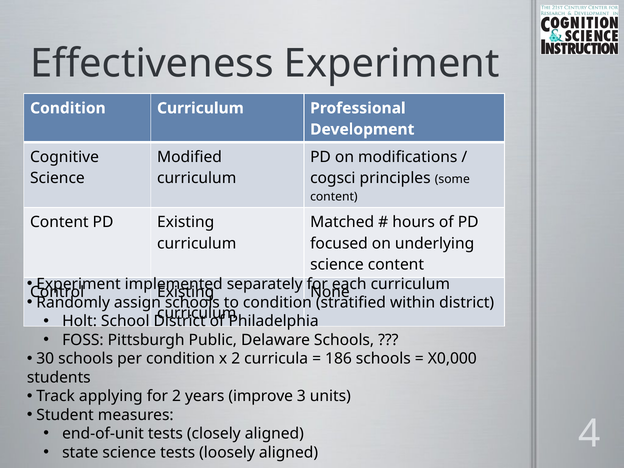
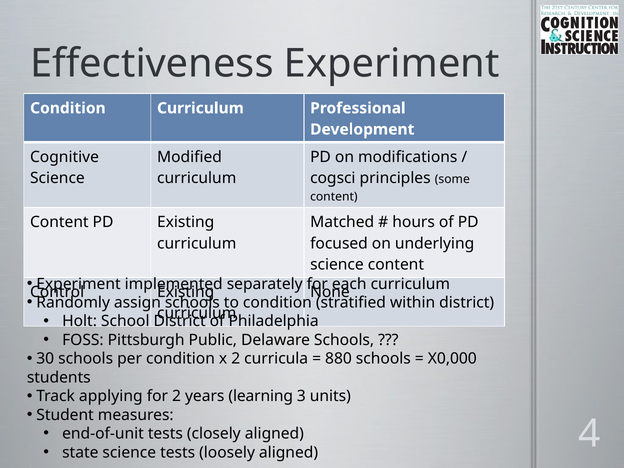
186: 186 -> 880
improve: improve -> learning
